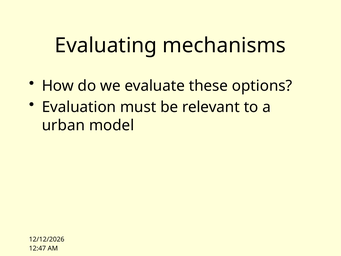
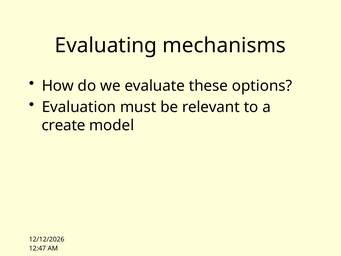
urban: urban -> create
